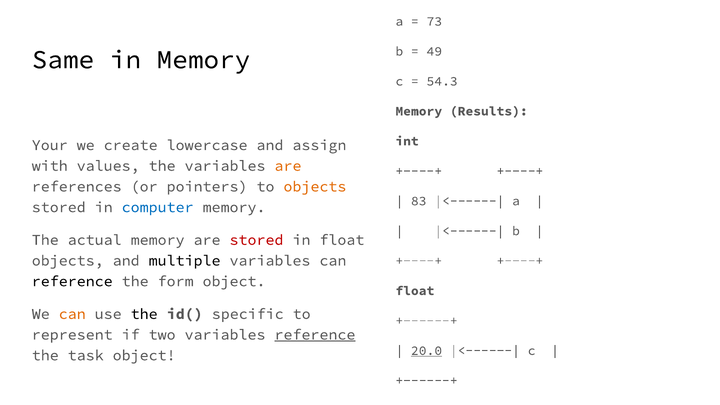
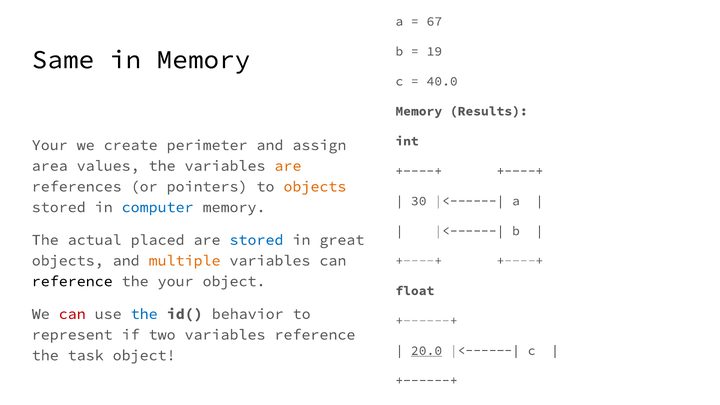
73: 73 -> 67
49: 49 -> 19
54.3: 54.3 -> 40.0
lowercase: lowercase -> perimeter
with: with -> area
83: 83 -> 30
actual memory: memory -> placed
stored at (256, 240) colour: red -> blue
in float: float -> great
multiple colour: black -> orange
the form: form -> your
can at (72, 314) colour: orange -> red
the at (144, 314) colour: black -> blue
specific: specific -> behavior
reference at (315, 335) underline: present -> none
